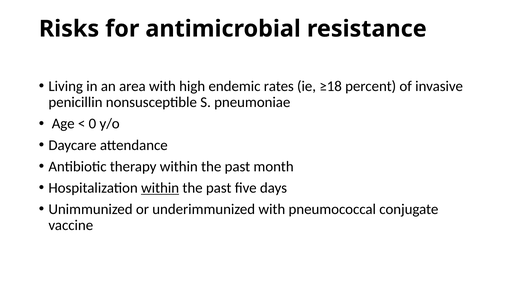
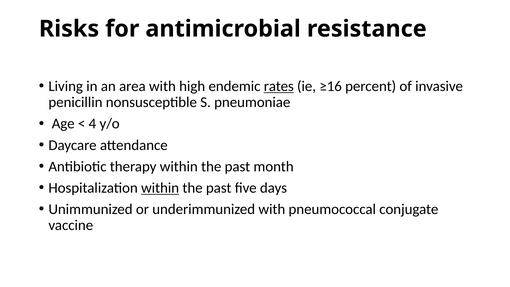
rates underline: none -> present
≥18: ≥18 -> ≥16
0: 0 -> 4
